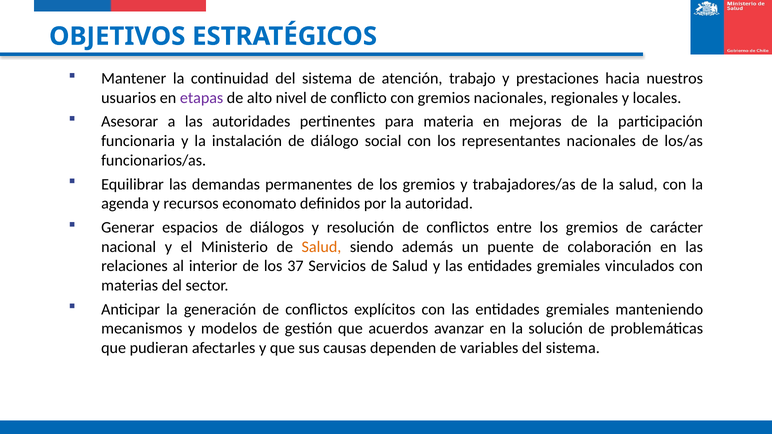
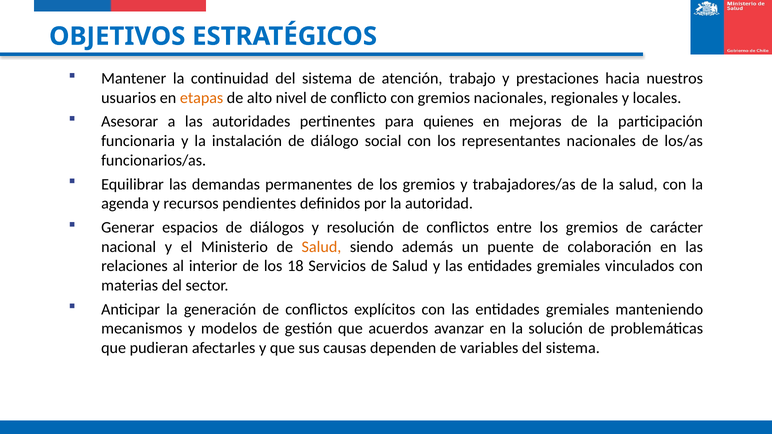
etapas colour: purple -> orange
materia: materia -> quienes
economato: economato -> pendientes
37: 37 -> 18
